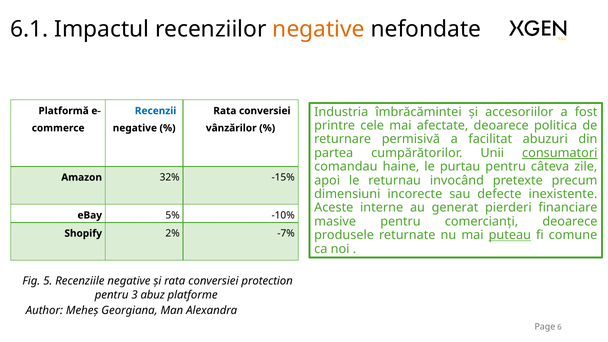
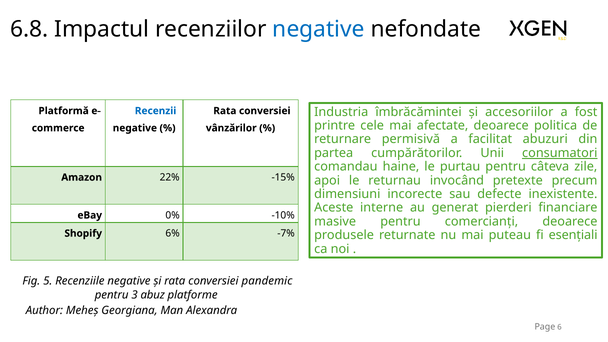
6.1: 6.1 -> 6.8
negative at (319, 29) colour: orange -> blue
32%: 32% -> 22%
5%: 5% -> 0%
puteau underline: present -> none
comune: comune -> esențiali
2%: 2% -> 6%
protection: protection -> pandemic
